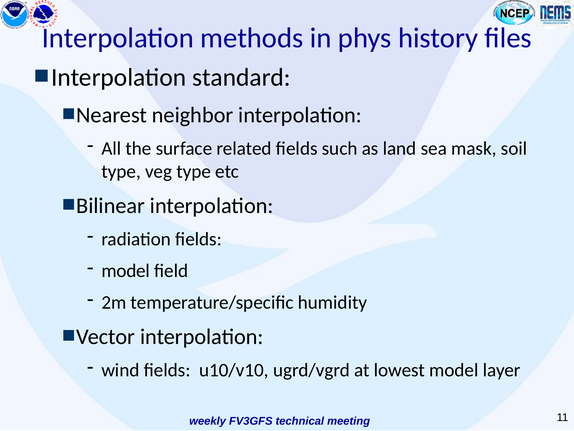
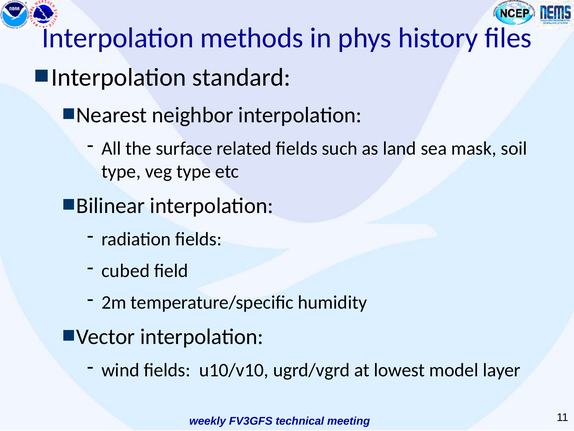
model at (126, 271): model -> cubed
